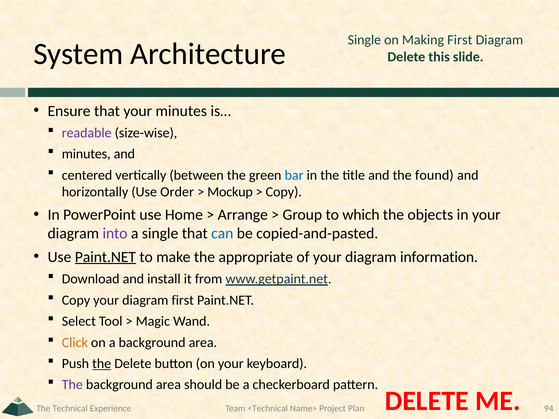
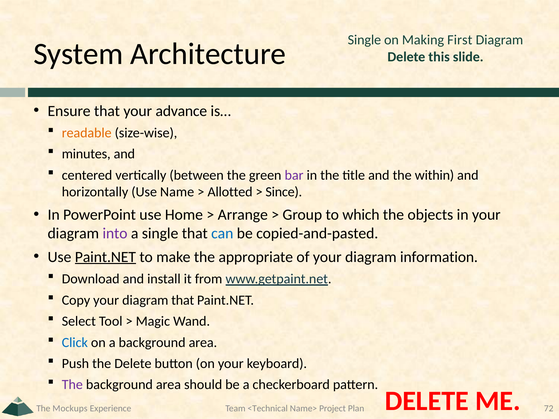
your minutes: minutes -> advance
readable colour: purple -> orange
bar colour: blue -> purple
found: found -> within
Order: Order -> Name
Mockup: Mockup -> Allotted
Copy at (284, 192): Copy -> Since
diagram first: first -> that
Click colour: orange -> blue
the at (102, 364) underline: present -> none
94: 94 -> 72
Technical: Technical -> Mockups
